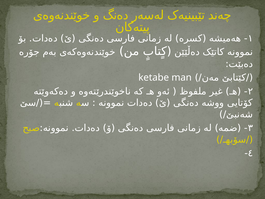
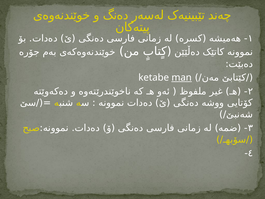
man underline: none -> present
